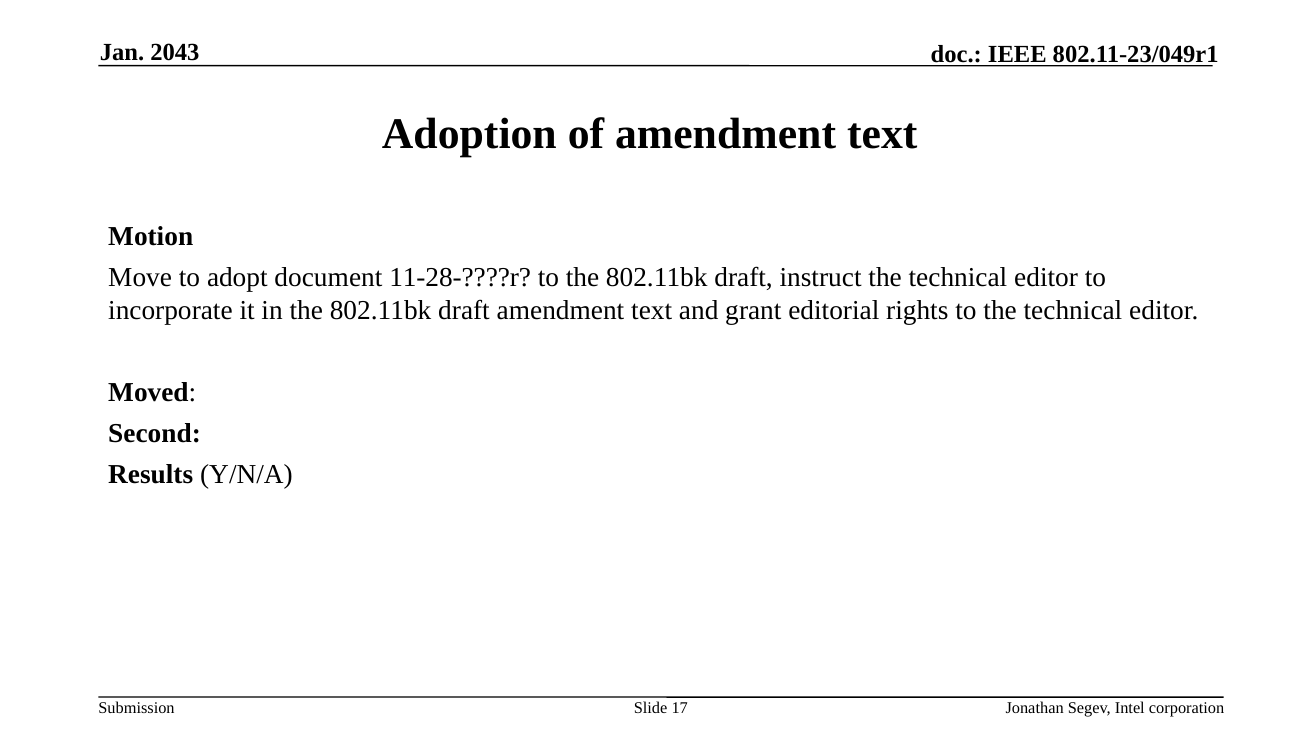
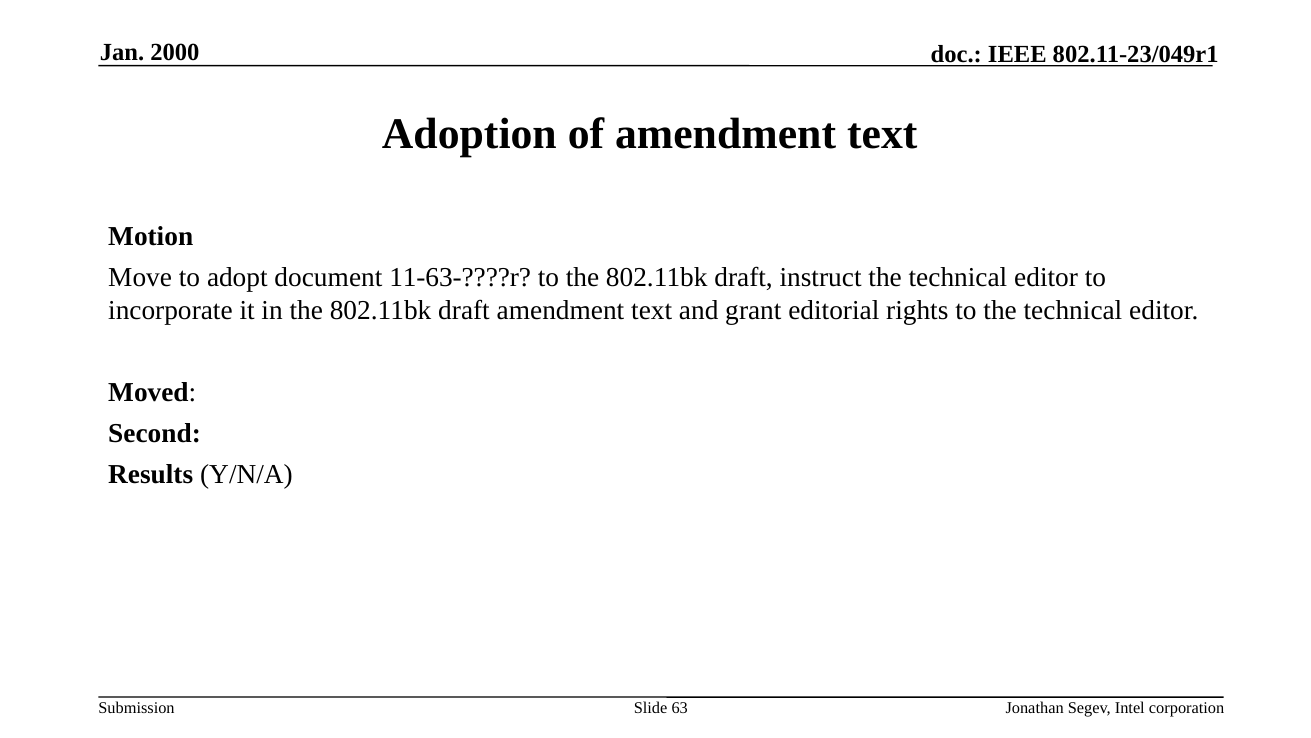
2043: 2043 -> 2000
11-28-????r: 11-28-????r -> 11-63-????r
17: 17 -> 63
